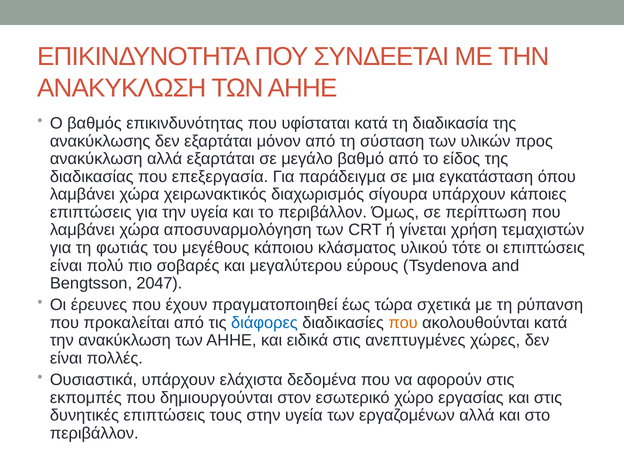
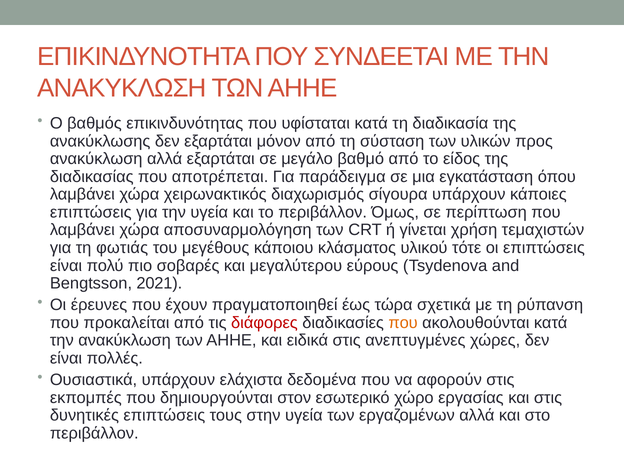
επεξεργασία: επεξεργασία -> αποτρέπεται
2047: 2047 -> 2021
διάφορες colour: blue -> red
